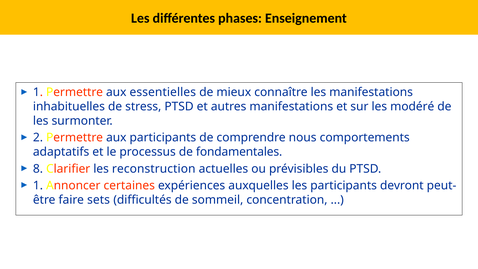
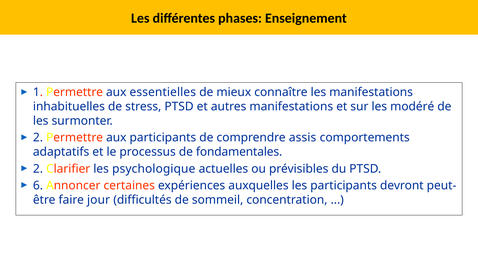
nous: nous -> assis
8 at (38, 169): 8 -> 2
reconstruction: reconstruction -> psychologique
1 at (38, 185): 1 -> 6
sets: sets -> jour
